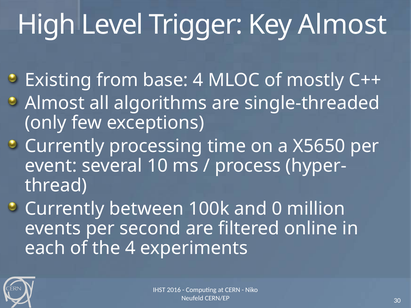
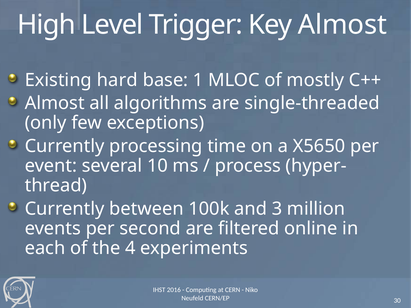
from: from -> hard
base 4: 4 -> 1
0: 0 -> 3
